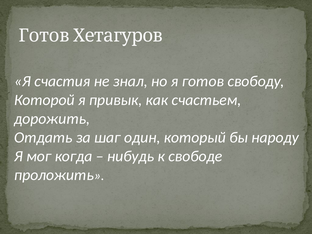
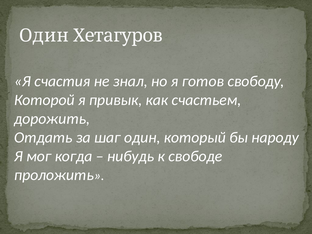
Готов at (44, 36): Готов -> Один
